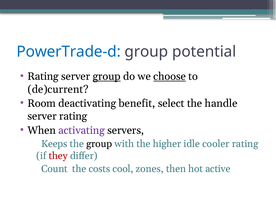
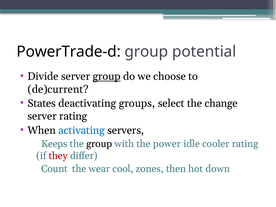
PowerTrade-d colour: blue -> black
Rating at (43, 76): Rating -> Divide
choose underline: present -> none
Room: Room -> States
benefit: benefit -> groups
handle: handle -> change
activating colour: purple -> blue
higher: higher -> power
costs: costs -> wear
active: active -> down
